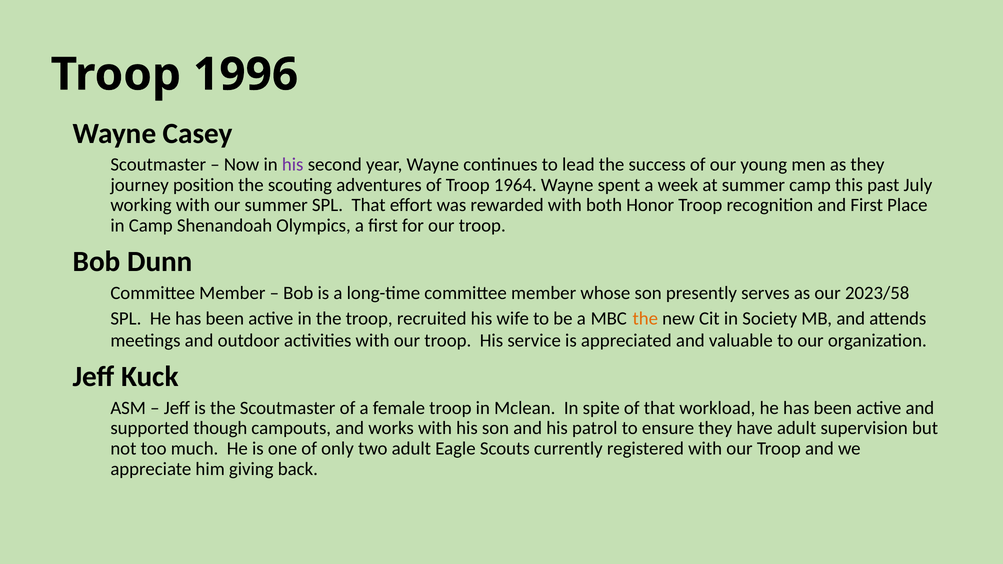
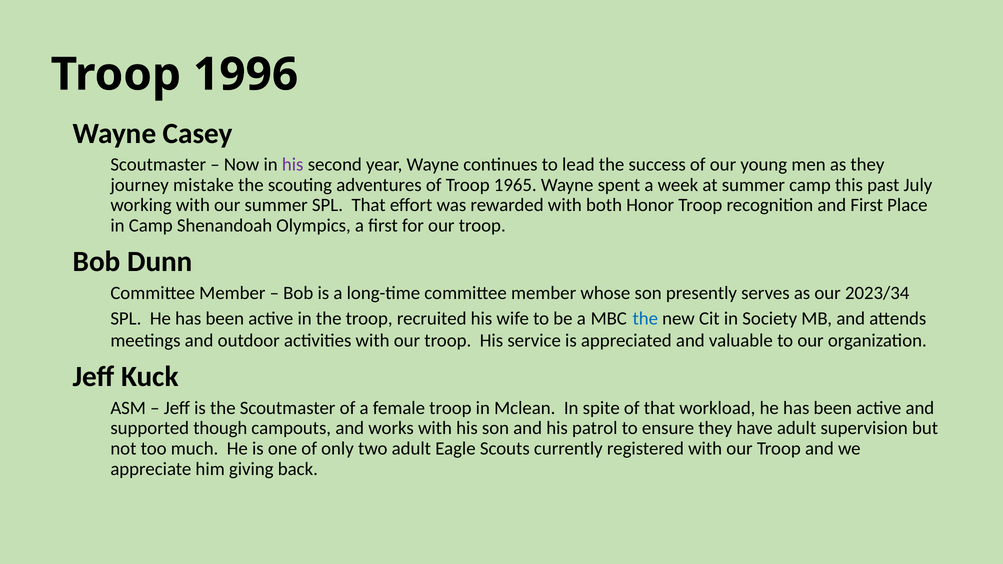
position: position -> mistake
1964: 1964 -> 1965
2023/58: 2023/58 -> 2023/34
the at (645, 319) colour: orange -> blue
